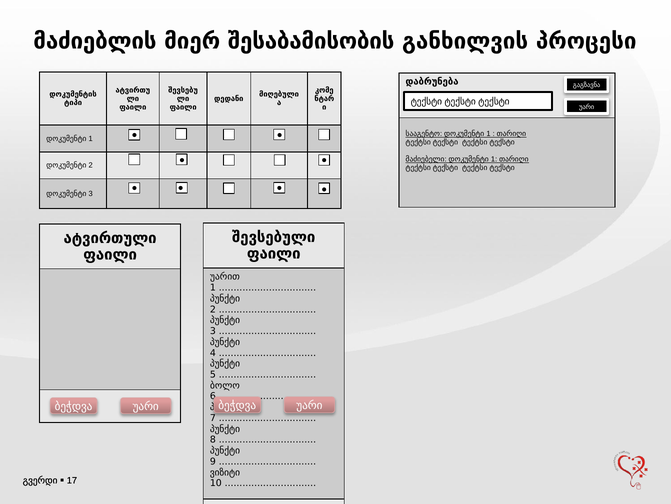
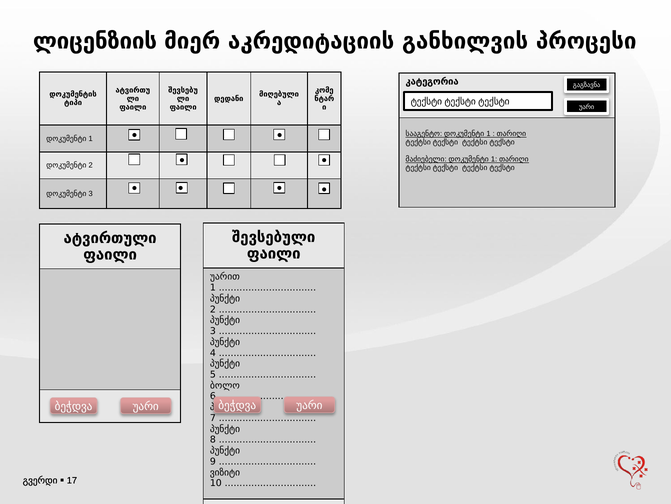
მაძიებლის: მაძიებლის -> ლიცენზიის
შესაბამისობის: შესაბამისობის -> აკრედიტაციის
დაბრუნება: დაბრუნება -> კატეგორია
